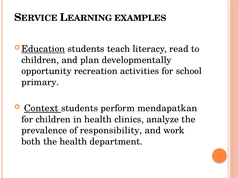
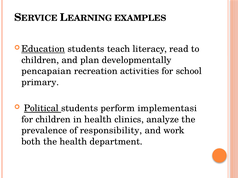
opportunity: opportunity -> pencapaian
Context: Context -> Political
mendapatkan: mendapatkan -> implementasi
